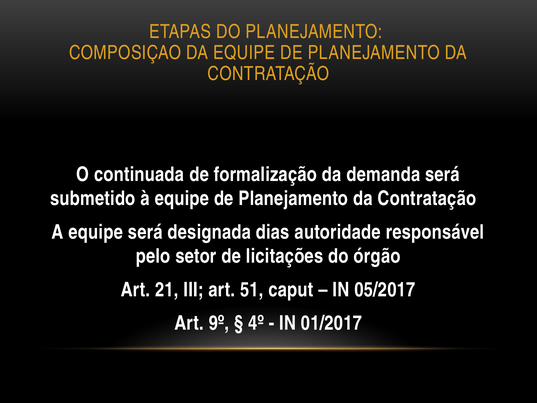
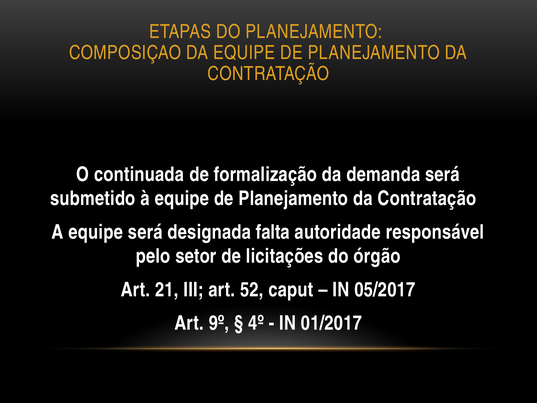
dias: dias -> falta
51: 51 -> 52
